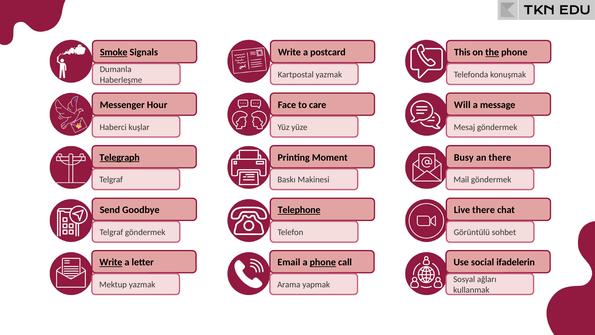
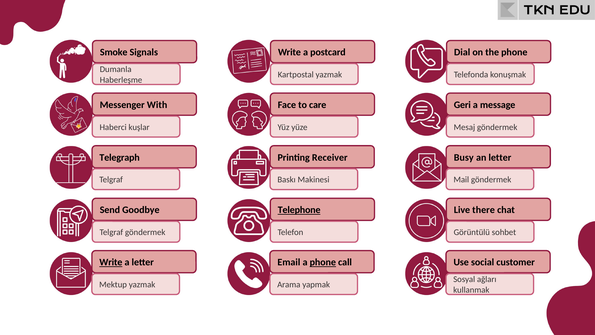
Smoke underline: present -> none
This: This -> Dial
the underline: present -> none
Hour: Hour -> With
Will: Will -> Geri
Telegraph underline: present -> none
Moment: Moment -> Receiver
an there: there -> letter
ifadelerin: ifadelerin -> customer
